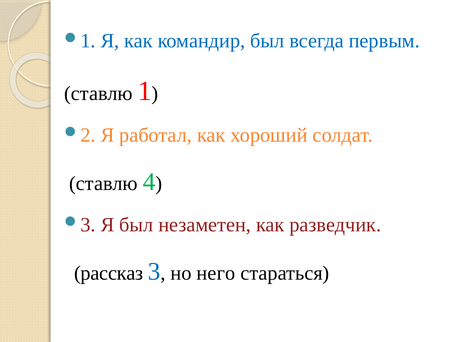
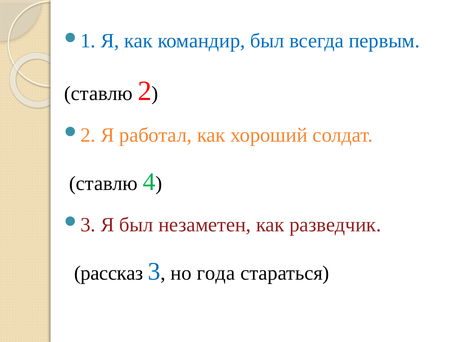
1: 1 -> 2
него: него -> года
